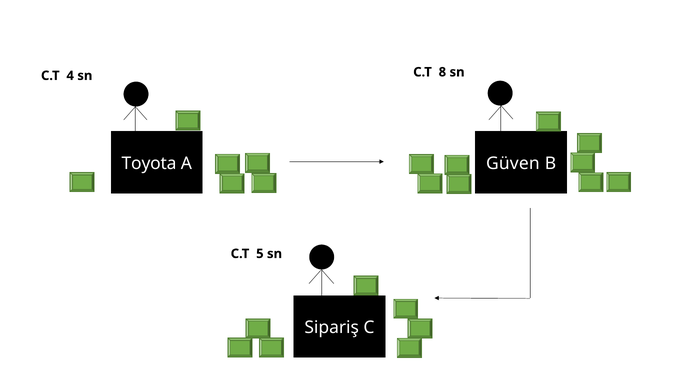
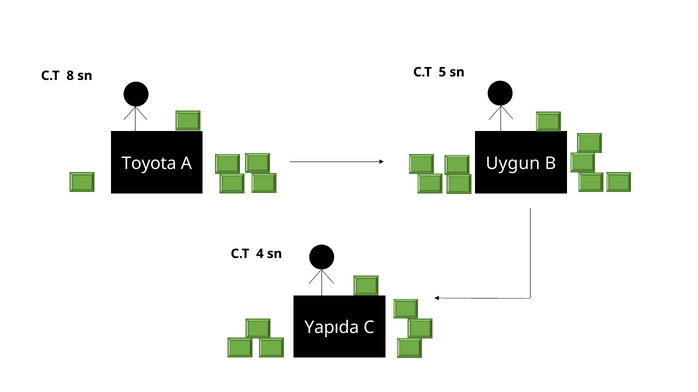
4: 4 -> 8
8: 8 -> 5
Güven: Güven -> Uygun
5: 5 -> 4
Sipariş: Sipariş -> Yapıda
